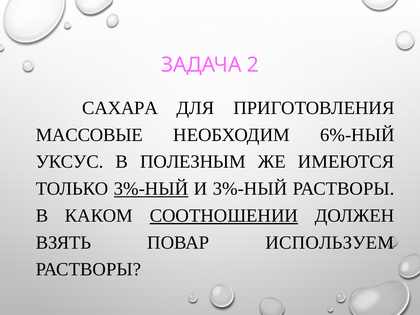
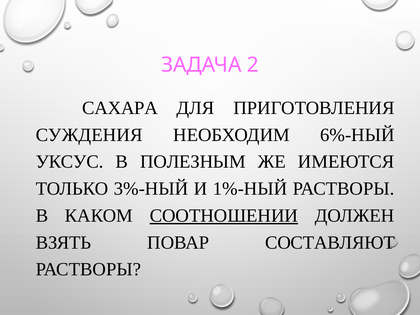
МАССОВЫЕ: МАССОВЫЕ -> СУЖДЕНИЯ
3%-НЫЙ at (151, 189) underline: present -> none
И 3%-НЫЙ: 3%-НЫЙ -> 1%-НЫЙ
ИСПОЛЬЗУЕМ: ИСПОЛЬЗУЕМ -> СОСТАВЛЯЮТ
